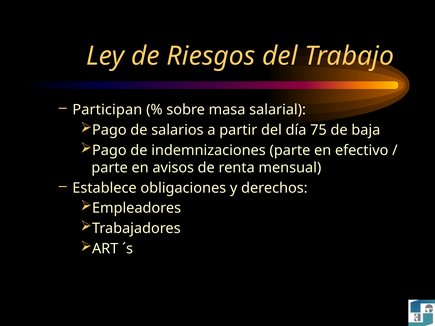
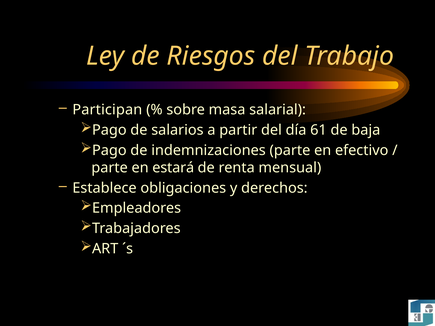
75: 75 -> 61
avisos: avisos -> estará
